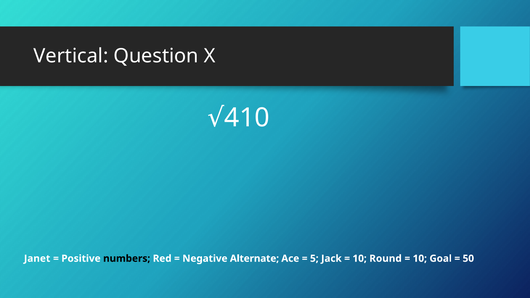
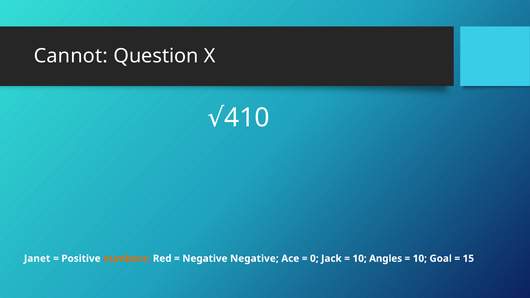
Vertical: Vertical -> Cannot
numbers colour: black -> orange
Negative Alternate: Alternate -> Negative
5: 5 -> 0
Round: Round -> Angles
50: 50 -> 15
